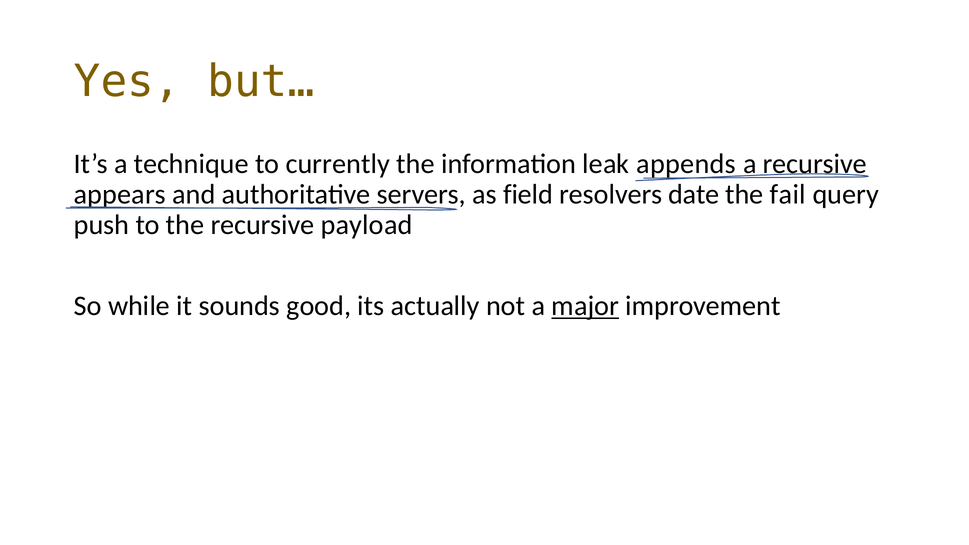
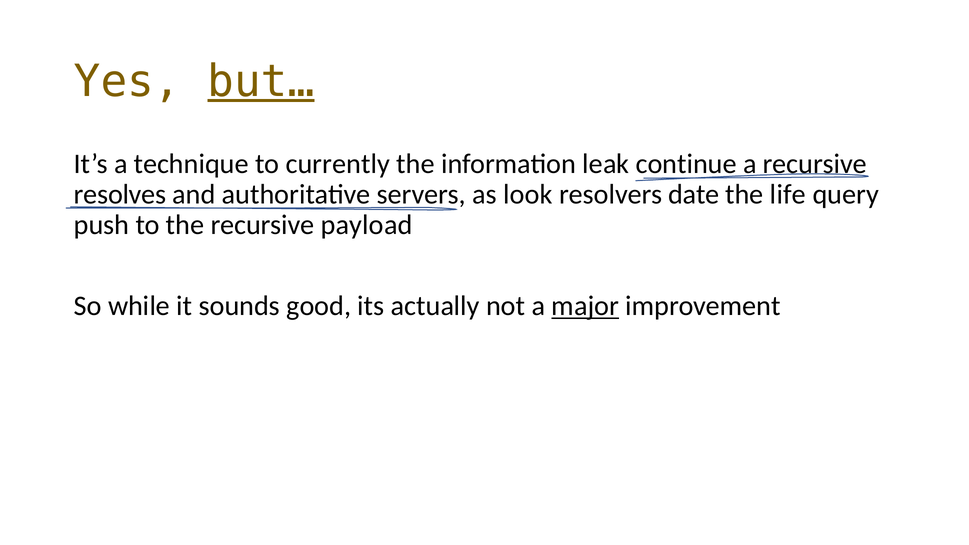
but… underline: none -> present
appends: appends -> continue
appears: appears -> resolves
field: field -> look
fail: fail -> life
